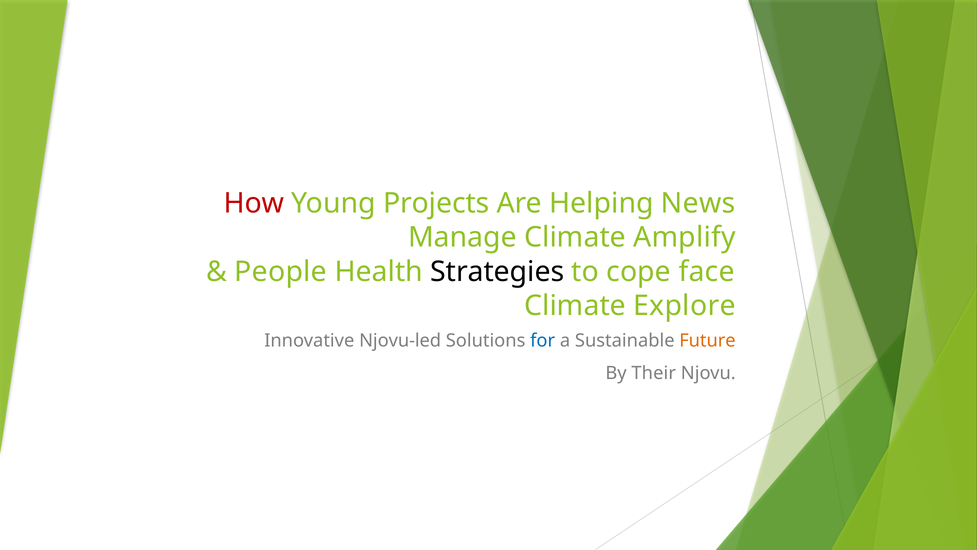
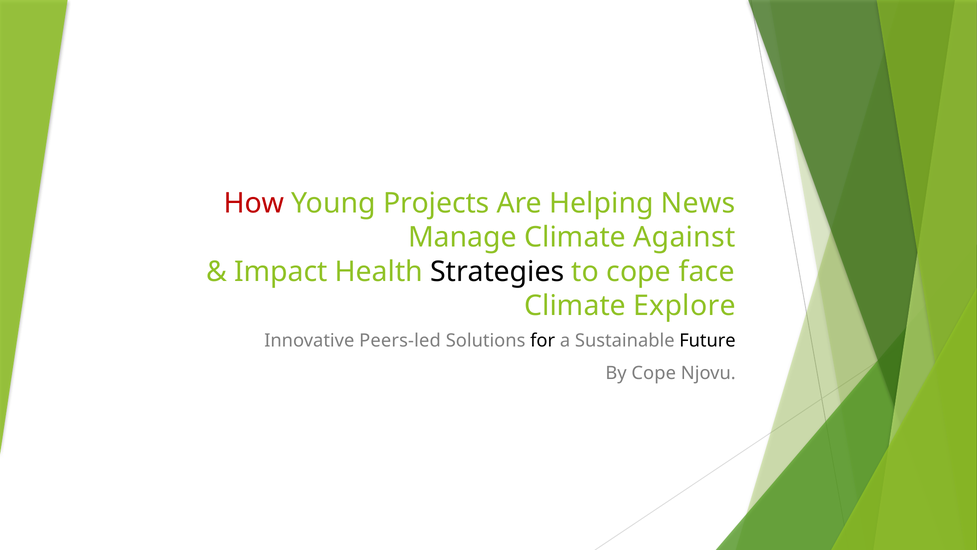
Amplify: Amplify -> Against
People: People -> Impact
Njovu-led: Njovu-led -> Peers-led
for colour: blue -> black
Future colour: orange -> black
By Their: Their -> Cope
